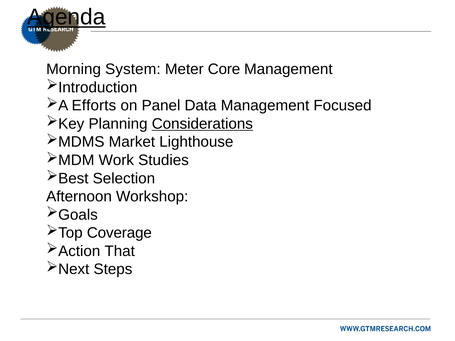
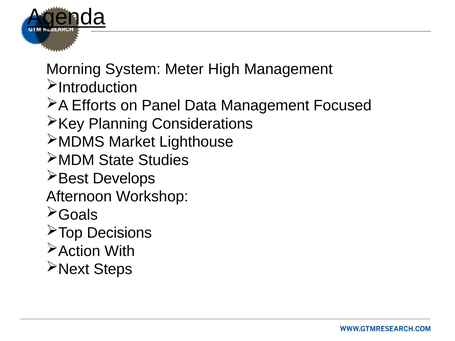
Core: Core -> High
Considerations underline: present -> none
Work: Work -> State
Selection: Selection -> Develops
Coverage: Coverage -> Decisions
That: That -> With
